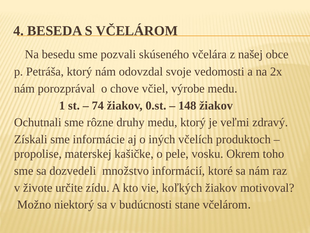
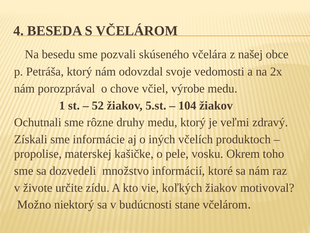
74: 74 -> 52
0.st: 0.st -> 5.st
148: 148 -> 104
